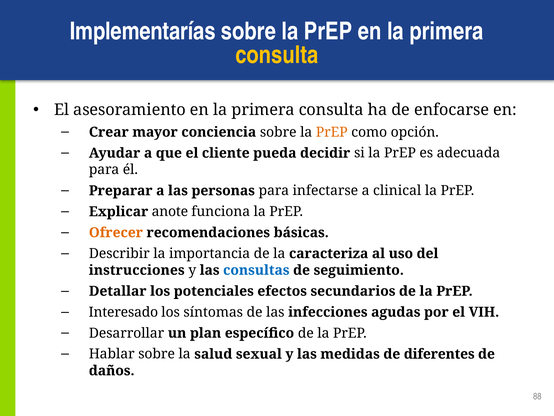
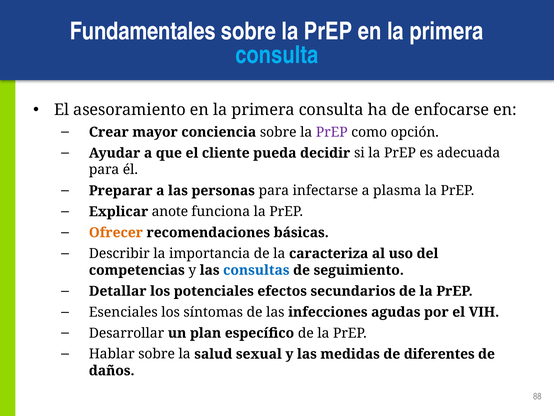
Implementarías: Implementarías -> Fundamentales
consulta at (277, 55) colour: yellow -> light blue
PrEP at (332, 132) colour: orange -> purple
clinical: clinical -> plasma
instrucciones: instrucciones -> competencias
Interesado: Interesado -> Esenciales
